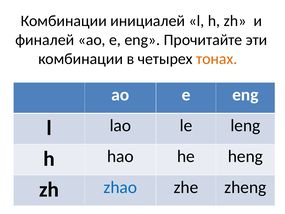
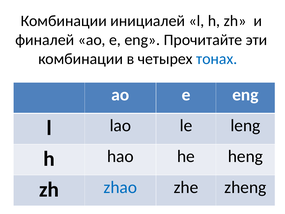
тонах colour: orange -> blue
